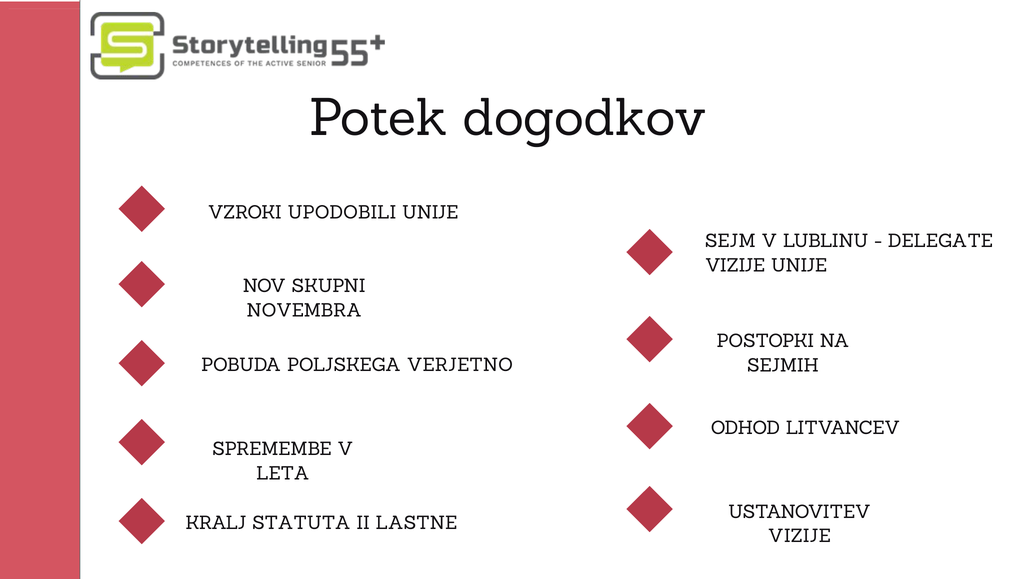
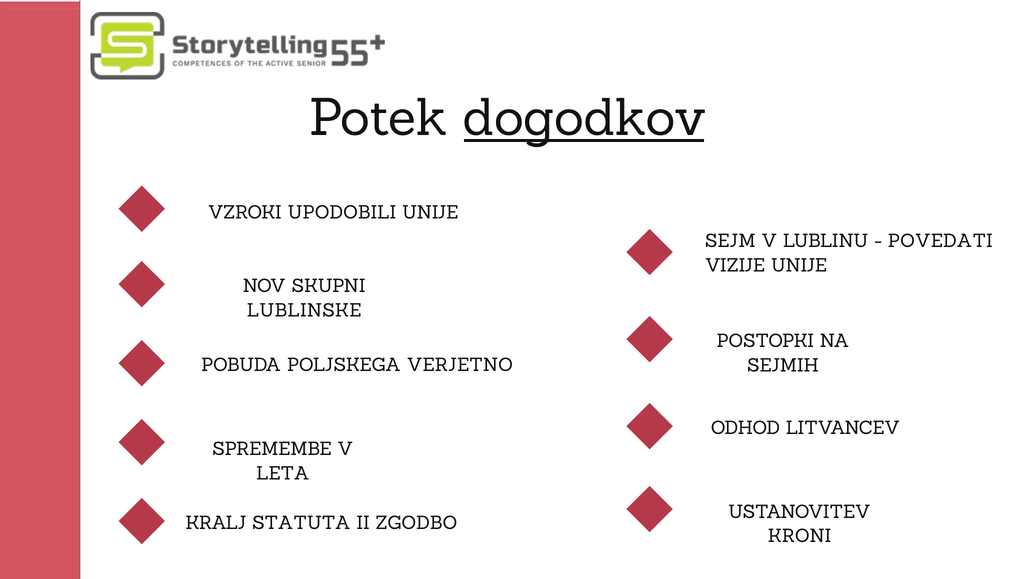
dogodkov underline: none -> present
DELEGATE: DELEGATE -> POVEDATI
NOVEMBRA: NOVEMBRA -> LUBLINSKE
LASTNE: LASTNE -> ZGODBO
VIZIJE at (799, 537): VIZIJE -> KRONI
